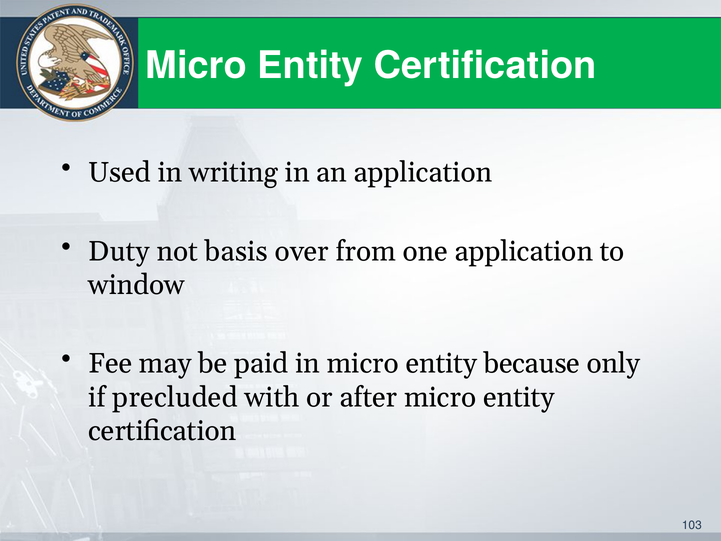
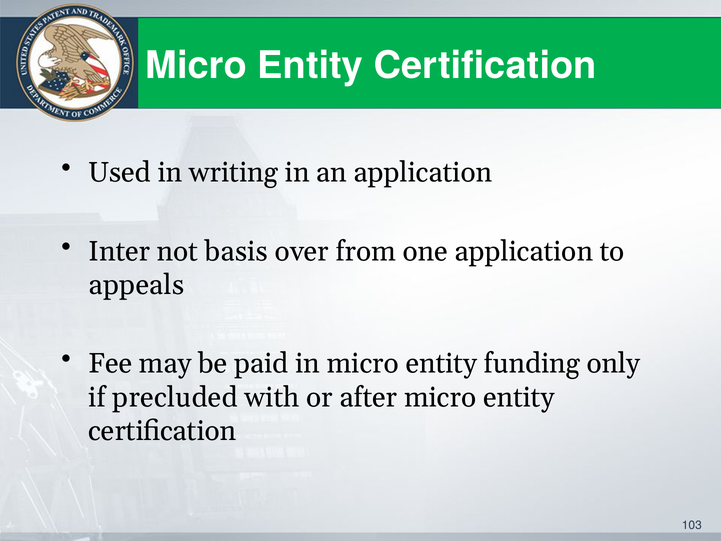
Duty: Duty -> Inter
window: window -> appeals
because: because -> funding
